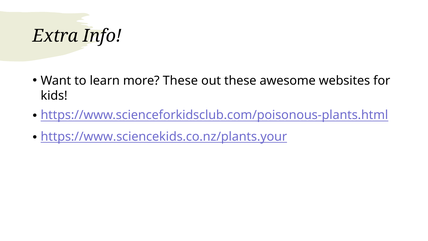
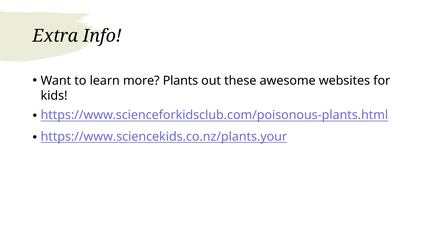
more These: These -> Plants
